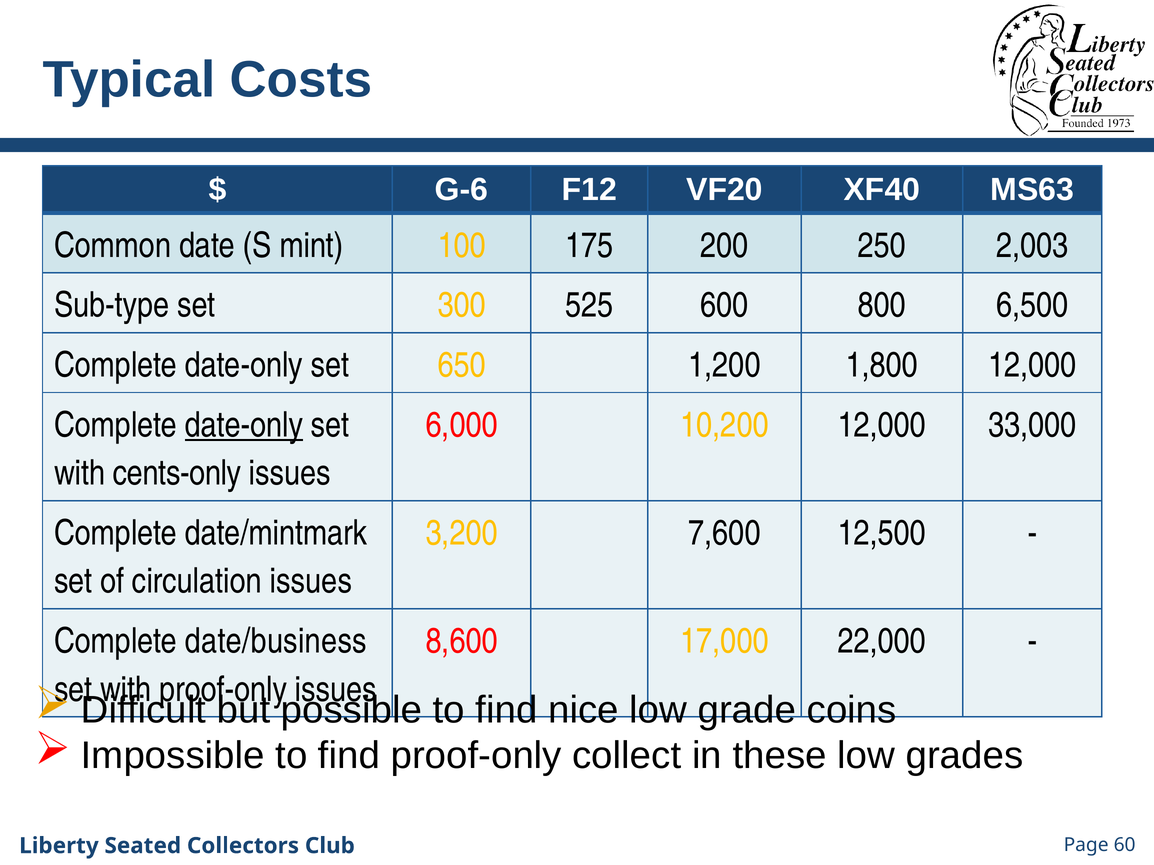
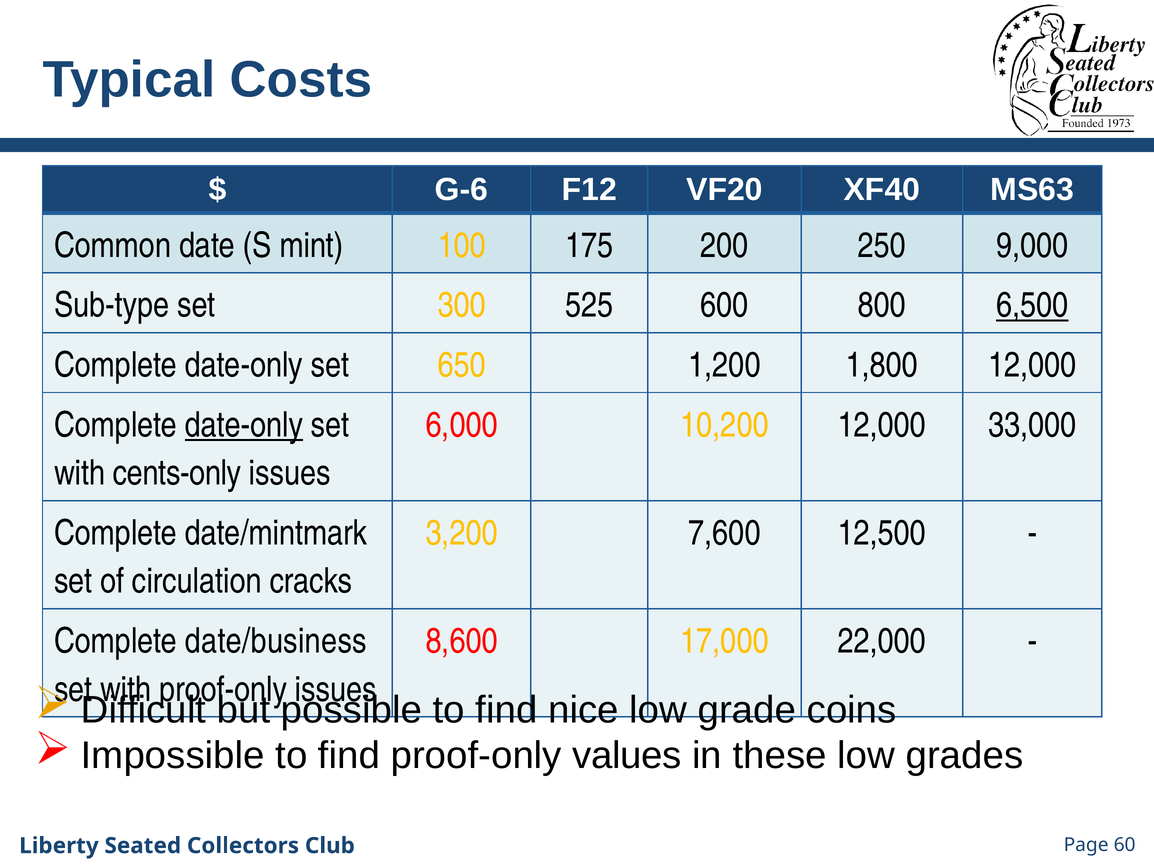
2,003: 2,003 -> 9,000
6,500 underline: none -> present
circulation issues: issues -> cracks
collect: collect -> values
